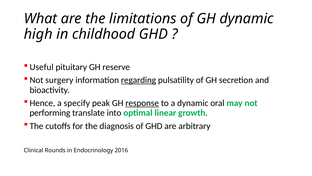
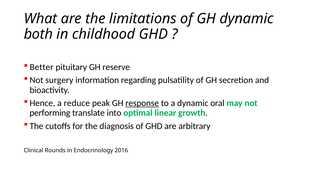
high: high -> both
Useful: Useful -> Better
regarding underline: present -> none
specify: specify -> reduce
